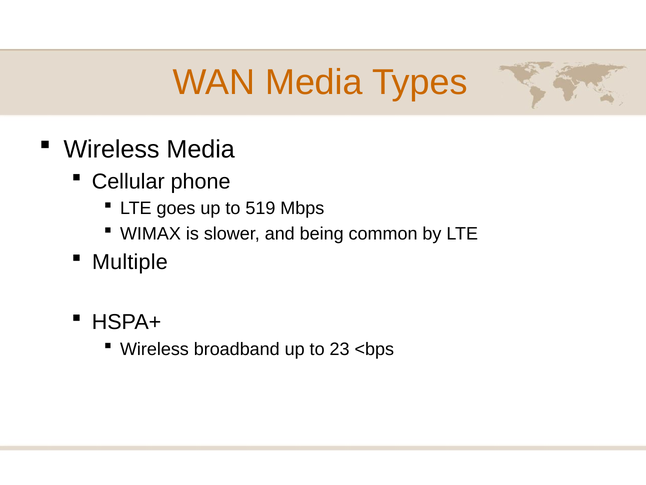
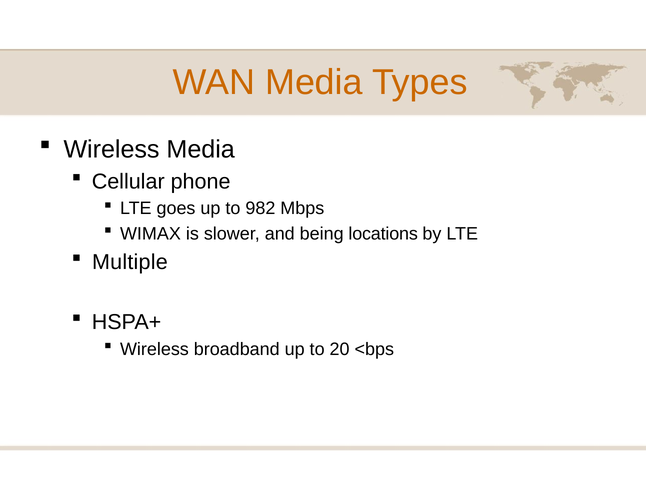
519: 519 -> 982
common: common -> locations
23: 23 -> 20
